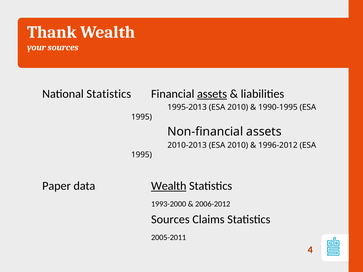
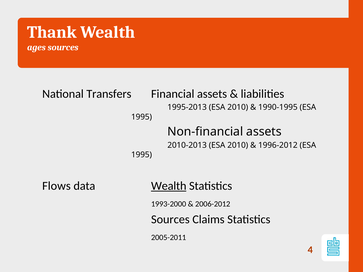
your: your -> ages
National Statistics: Statistics -> Transfers
assets at (212, 94) underline: present -> none
Paper: Paper -> Flows
